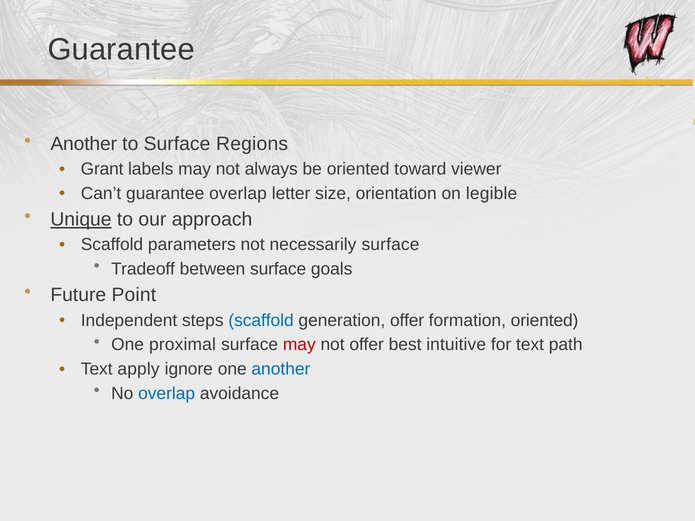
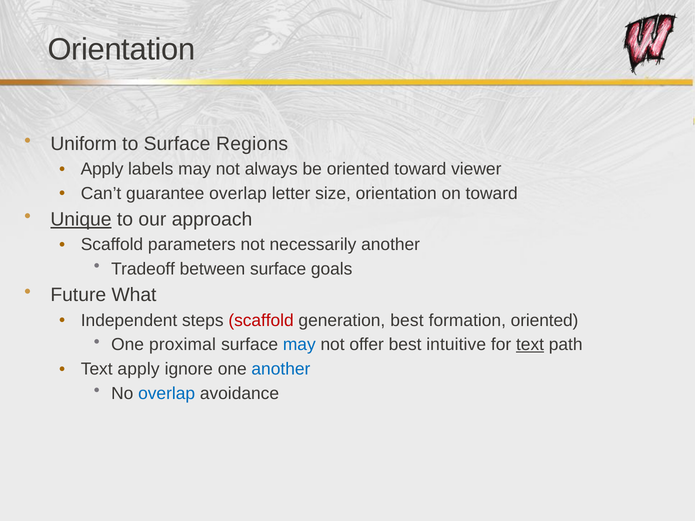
Guarantee at (121, 50): Guarantee -> Orientation
Another at (84, 144): Another -> Uniform
Grant at (102, 169): Grant -> Apply
on legible: legible -> toward
necessarily surface: surface -> another
Point: Point -> What
scaffold at (261, 321) colour: blue -> red
generation offer: offer -> best
may at (299, 345) colour: red -> blue
text at (530, 345) underline: none -> present
